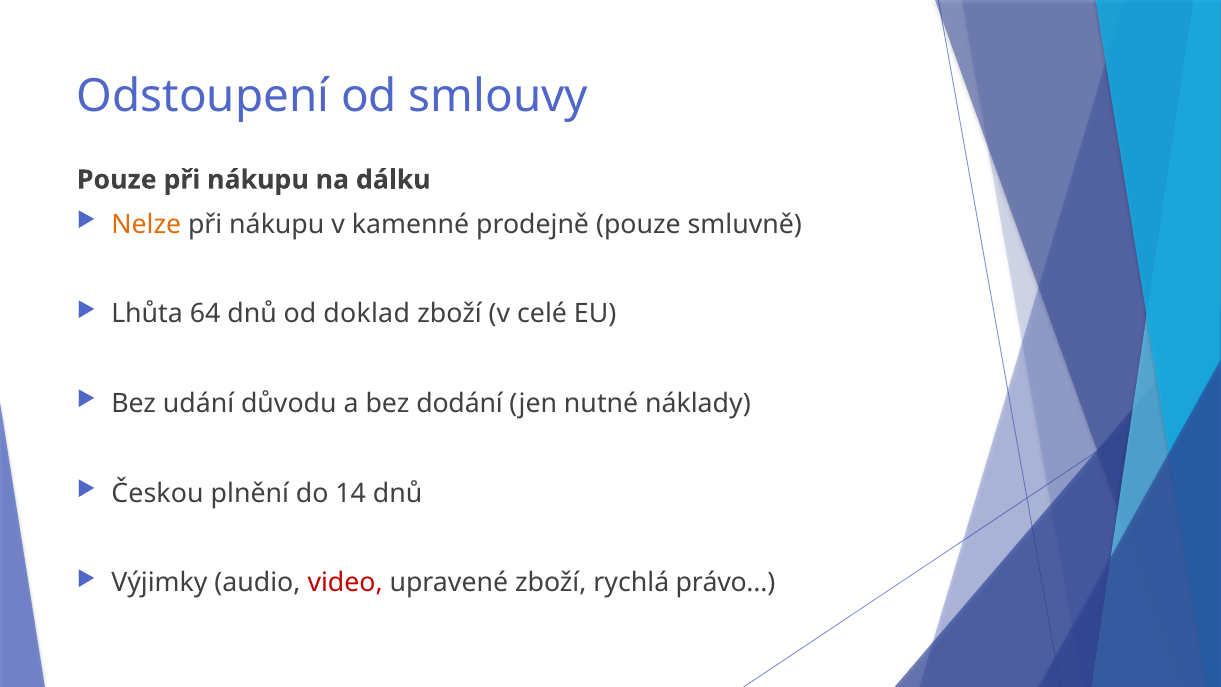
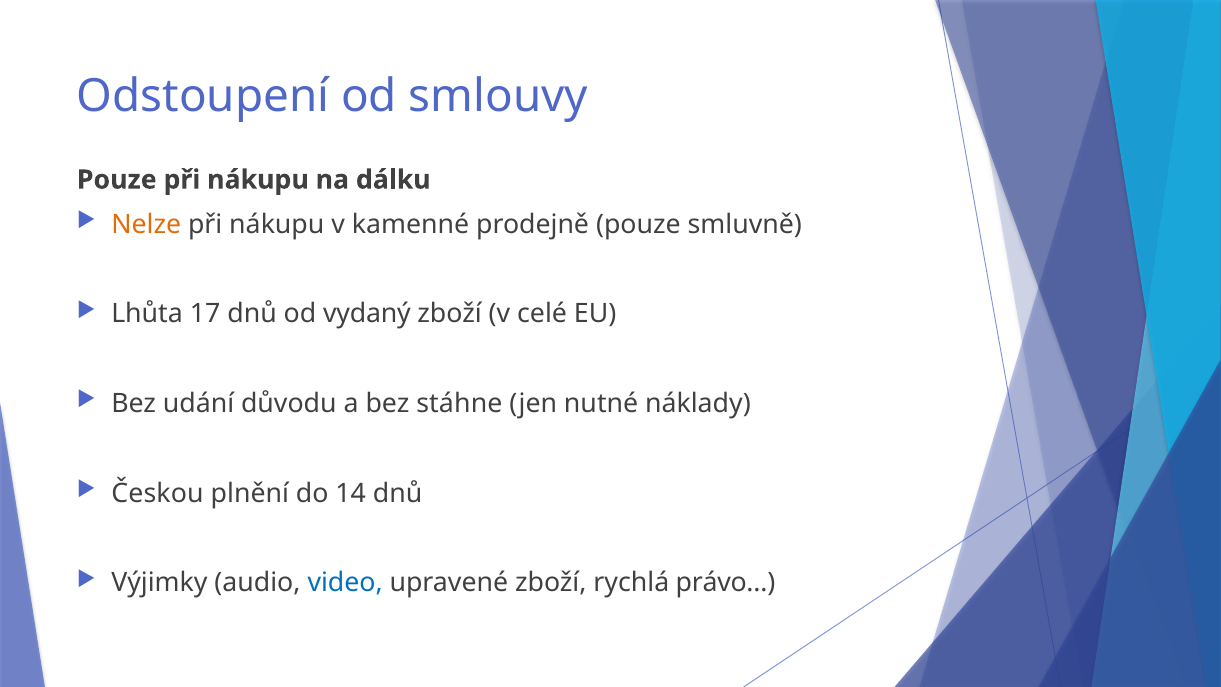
64: 64 -> 17
doklad: doklad -> vydaný
dodání: dodání -> stáhne
video colour: red -> blue
